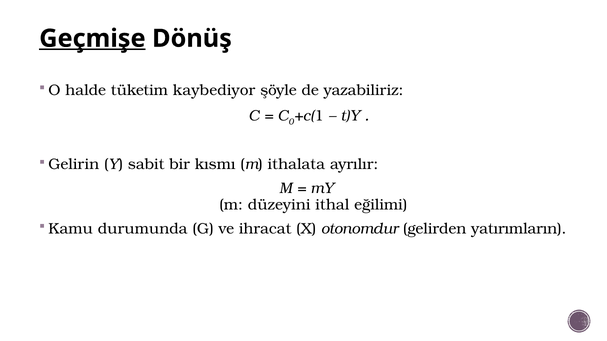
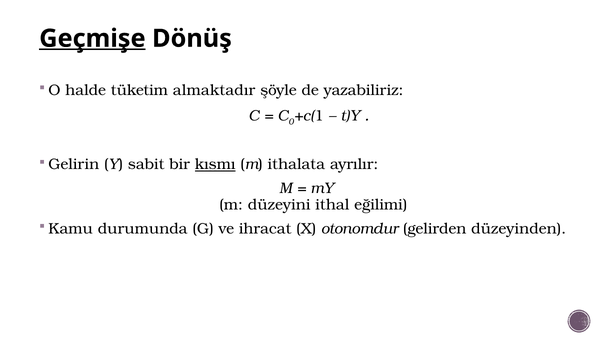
kaybediyor: kaybediyor -> almaktadır
kısmı underline: none -> present
yatırımların: yatırımların -> düzeyinden
